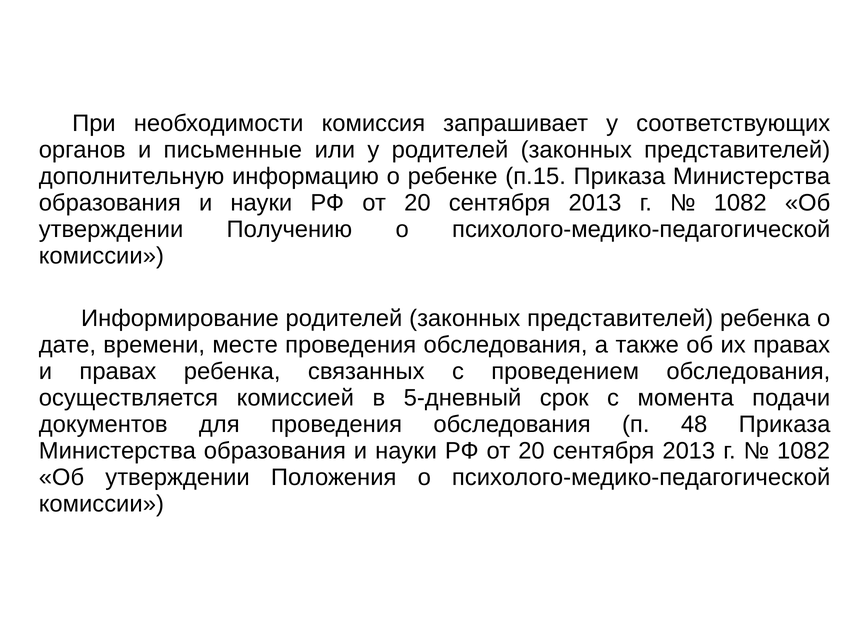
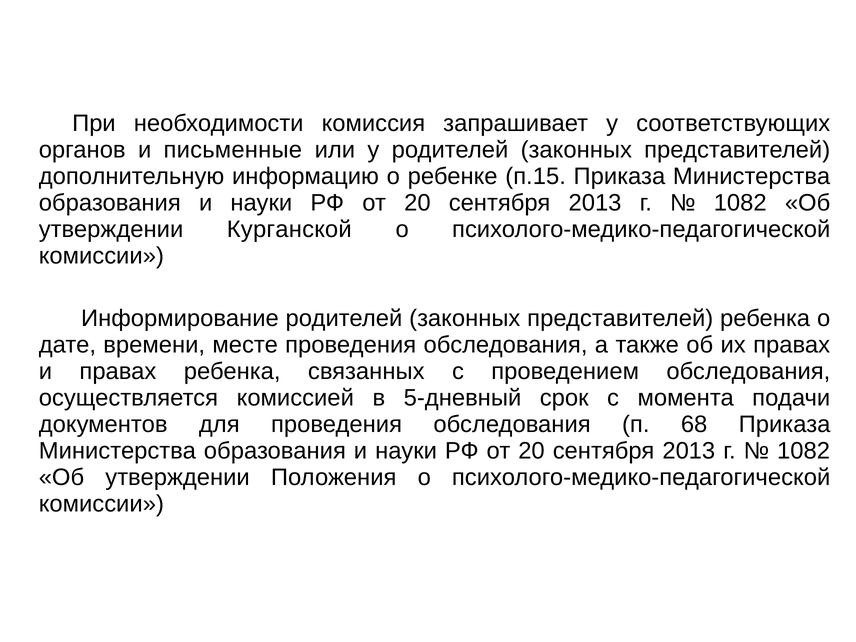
Получению: Получению -> Курганской
48: 48 -> 68
